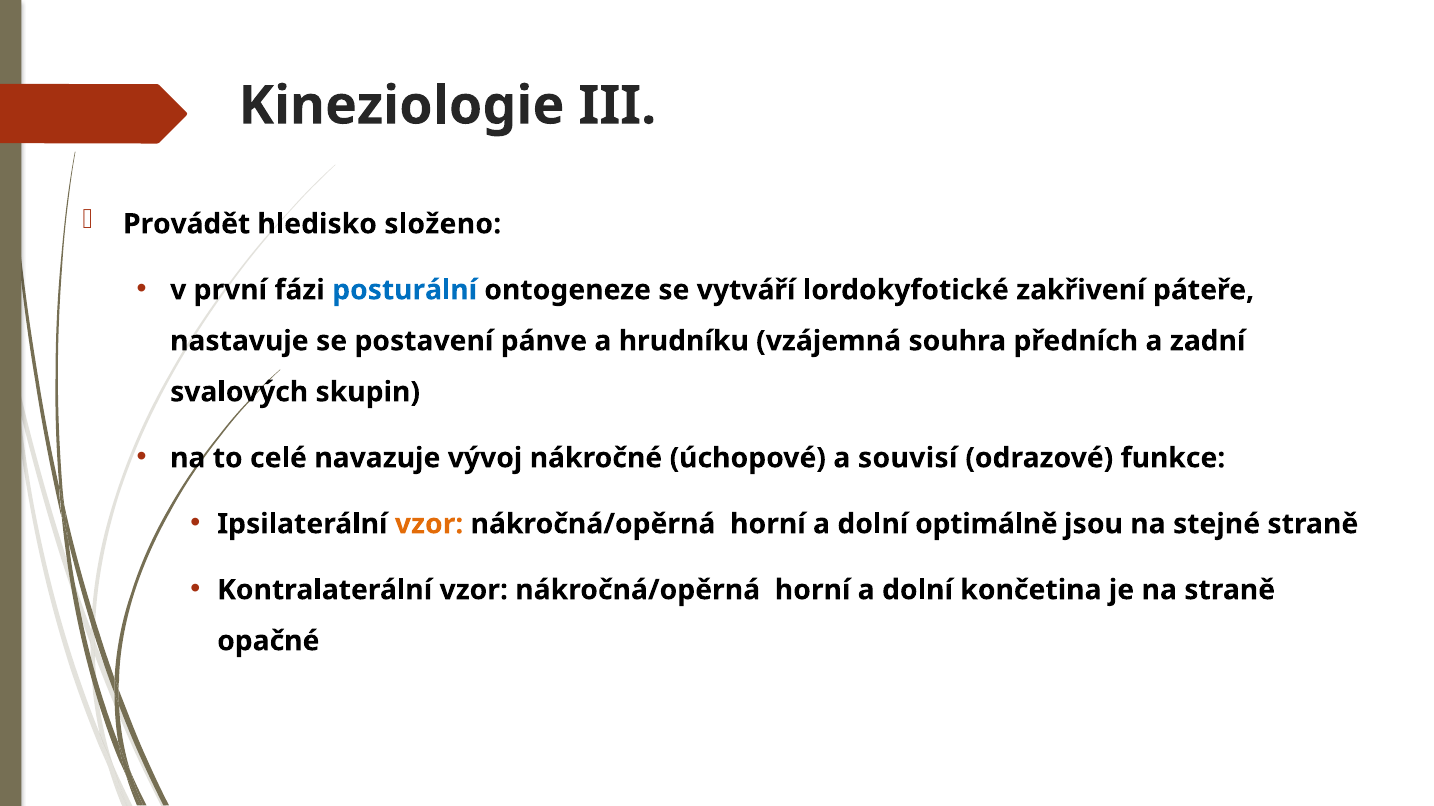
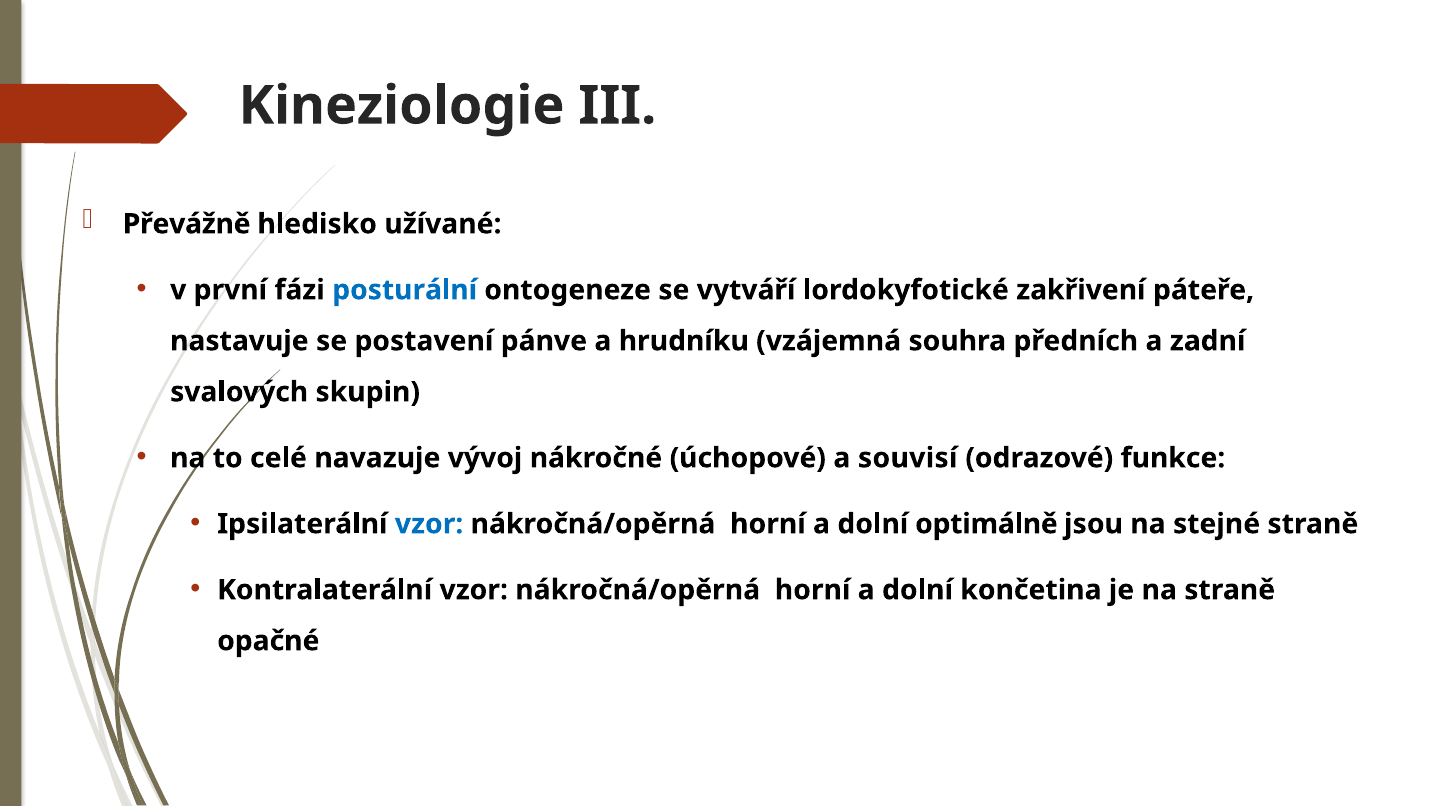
Provádět: Provádět -> Převážně
složeno: složeno -> užívané
vzor at (429, 524) colour: orange -> blue
